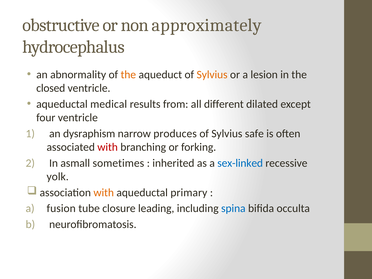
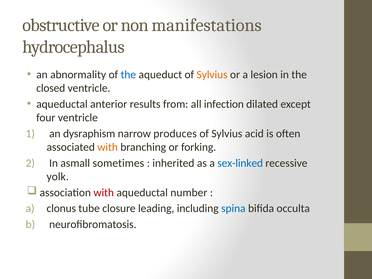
approximately: approximately -> manifestations
the at (128, 75) colour: orange -> blue
medical: medical -> anterior
different: different -> infection
safe: safe -> acid
with at (108, 147) colour: red -> orange
with at (104, 193) colour: orange -> red
primary: primary -> number
fusion: fusion -> clonus
